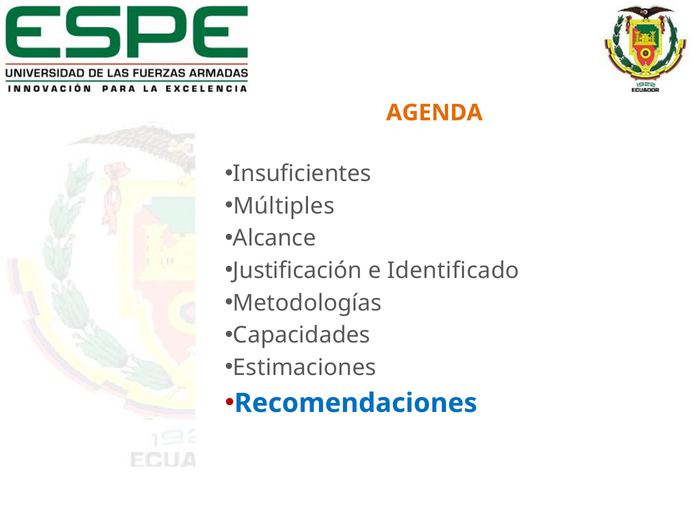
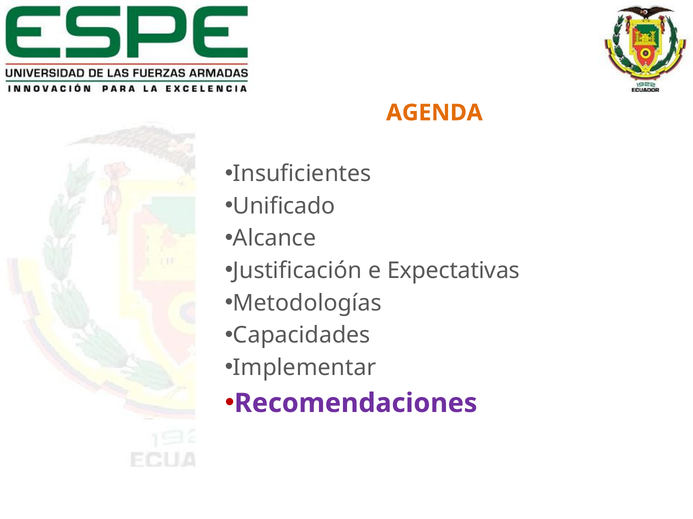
Múltiples: Múltiples -> Unificado
Identificado: Identificado -> Expectativas
Estimaciones: Estimaciones -> Implementar
Recomendaciones colour: blue -> purple
